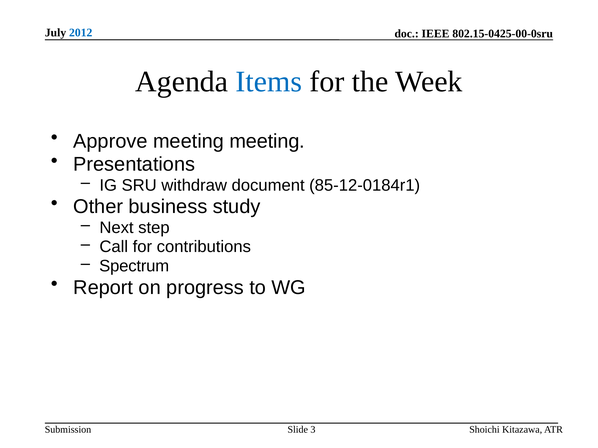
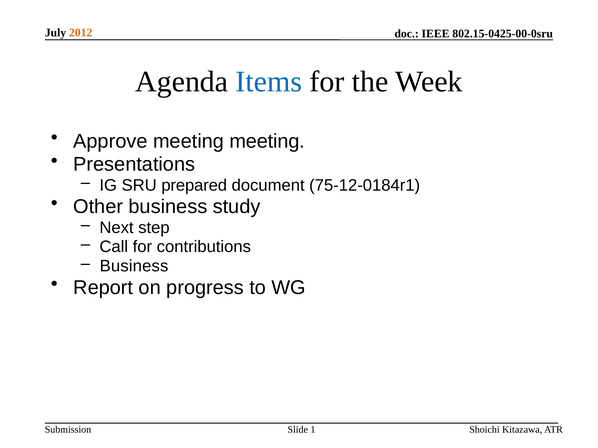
2012 colour: blue -> orange
withdraw: withdraw -> prepared
85-12-0184r1: 85-12-0184r1 -> 75-12-0184r1
Spectrum at (134, 266): Spectrum -> Business
3: 3 -> 1
